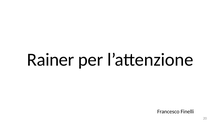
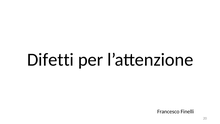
Rainer: Rainer -> Difetti
